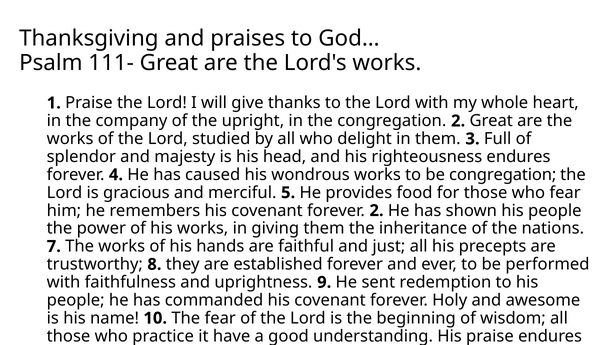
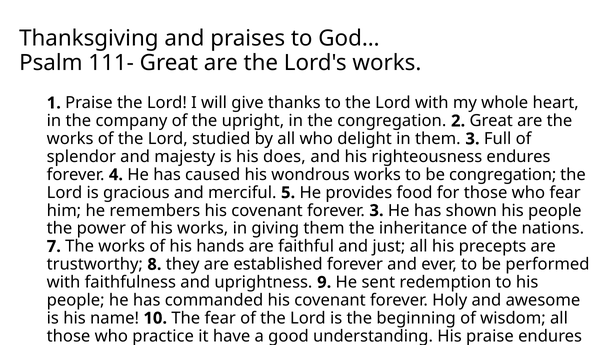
head: head -> does
forever 2: 2 -> 3
